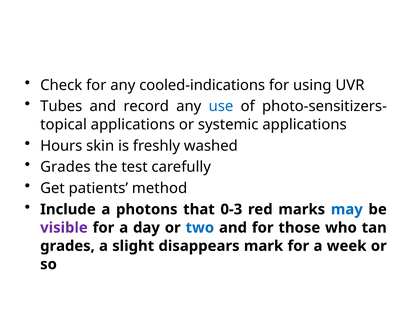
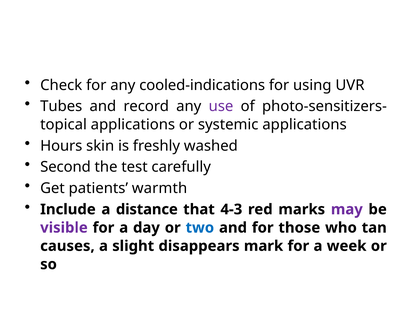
use colour: blue -> purple
Grades at (65, 167): Grades -> Second
method: method -> warmth
photons: photons -> distance
0-3: 0-3 -> 4-3
may colour: blue -> purple
grades at (67, 246): grades -> causes
